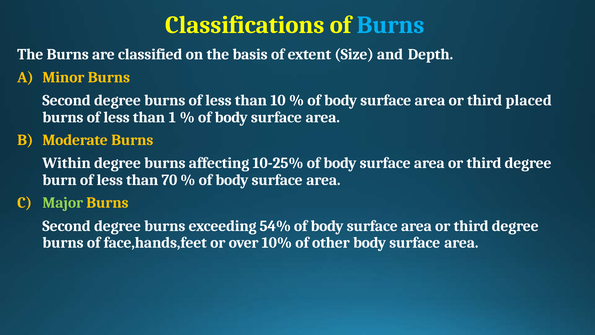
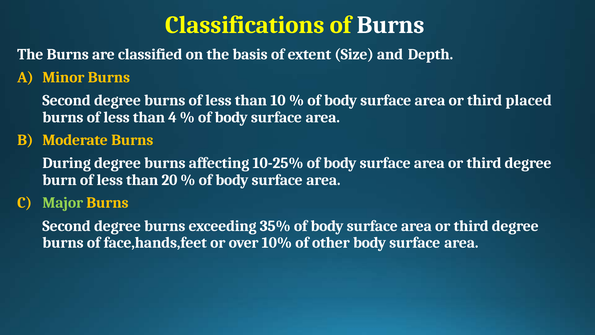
Burns at (391, 25) colour: light blue -> white
1: 1 -> 4
Within: Within -> During
70: 70 -> 20
54%: 54% -> 35%
